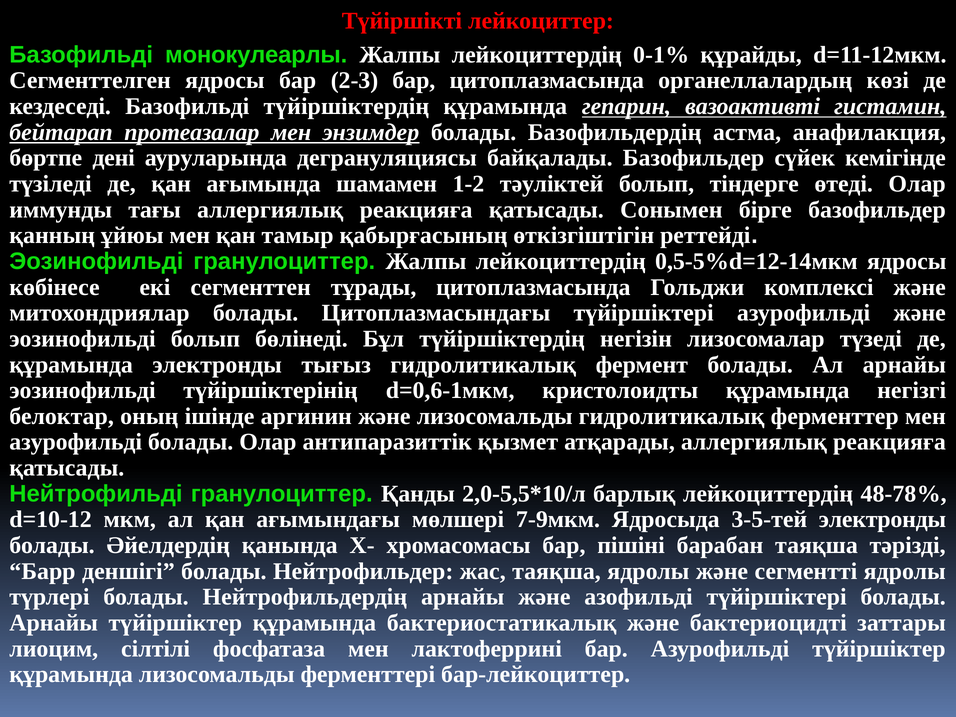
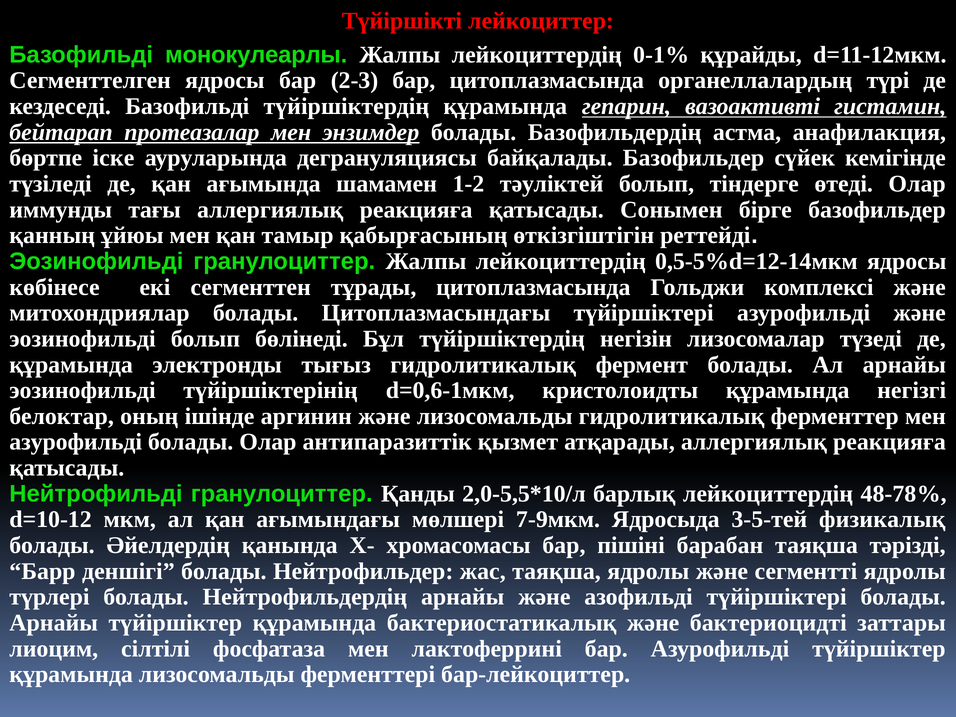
көзі: көзі -> түрі
дені: дені -> іске
3-5-тей электронды: электронды -> физикалық
